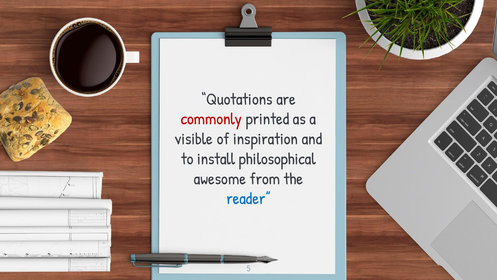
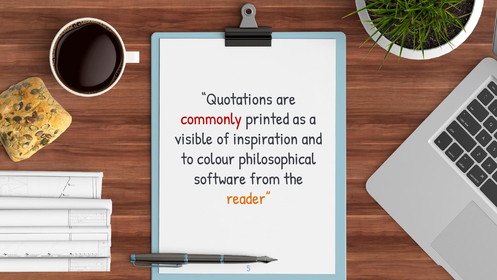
install: install -> colour
awesome: awesome -> software
reader colour: blue -> orange
